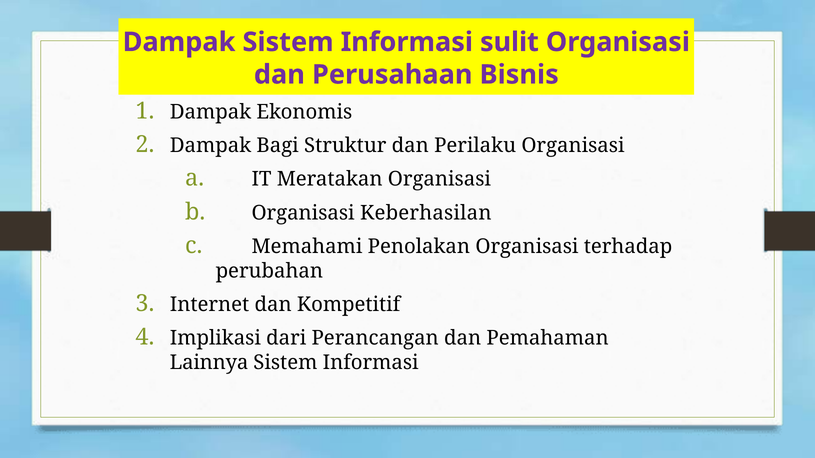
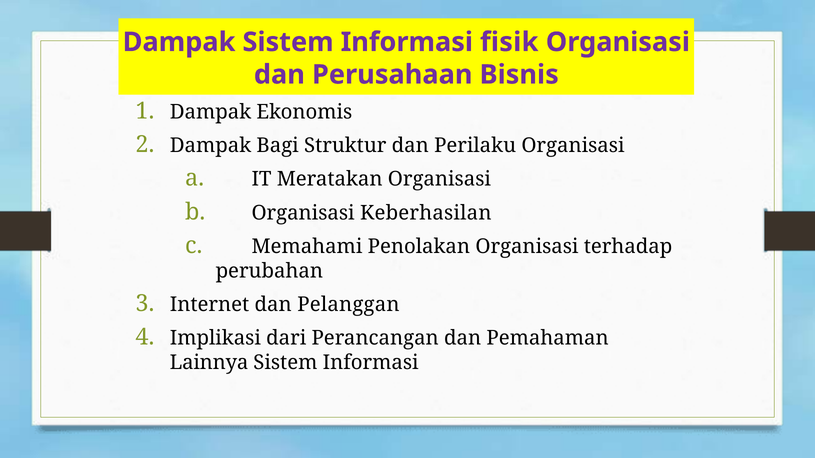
sulit: sulit -> fisik
Kompetitif: Kompetitif -> Pelanggan
